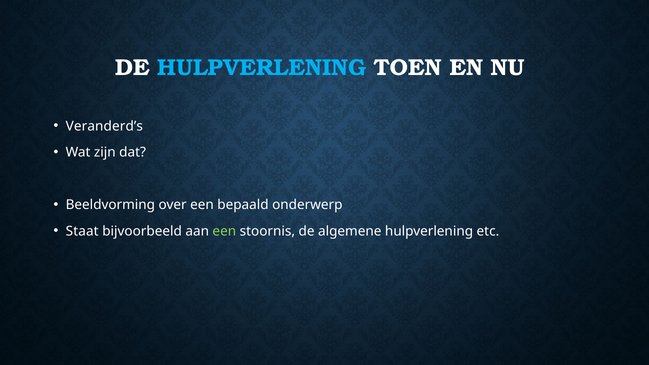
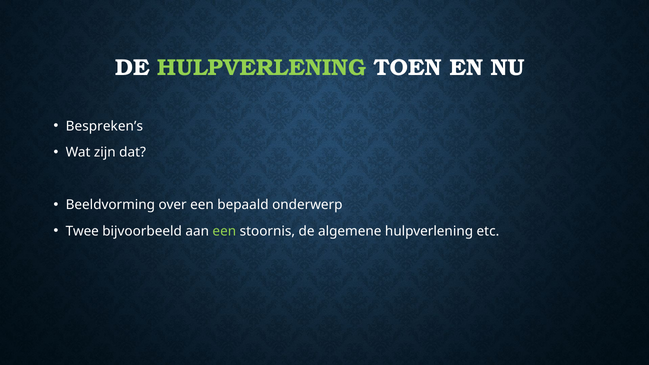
HULPVERLENING at (262, 68) colour: light blue -> light green
Veranderd’s: Veranderd’s -> Bespreken’s
Staat: Staat -> Twee
